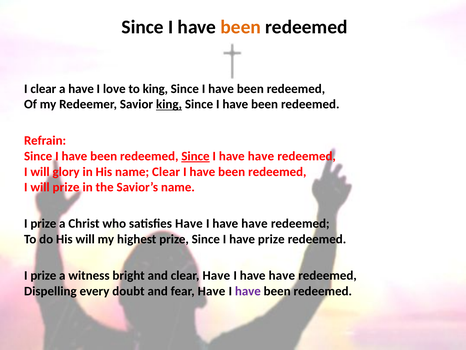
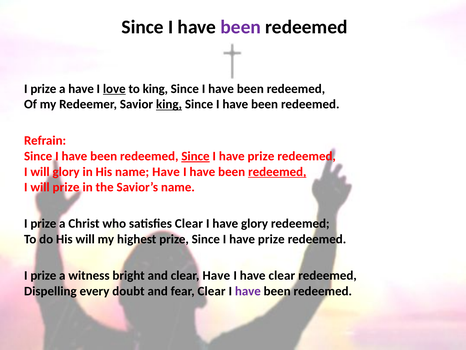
been at (241, 27) colour: orange -> purple
clear at (43, 89): clear -> prize
love underline: none -> present
have at (261, 156): have -> prize
name Clear: Clear -> Have
redeemed at (277, 172) underline: none -> present
satisfies Have: Have -> Clear
have at (254, 223): have -> glory
have at (282, 275): have -> clear
fear Have: Have -> Clear
